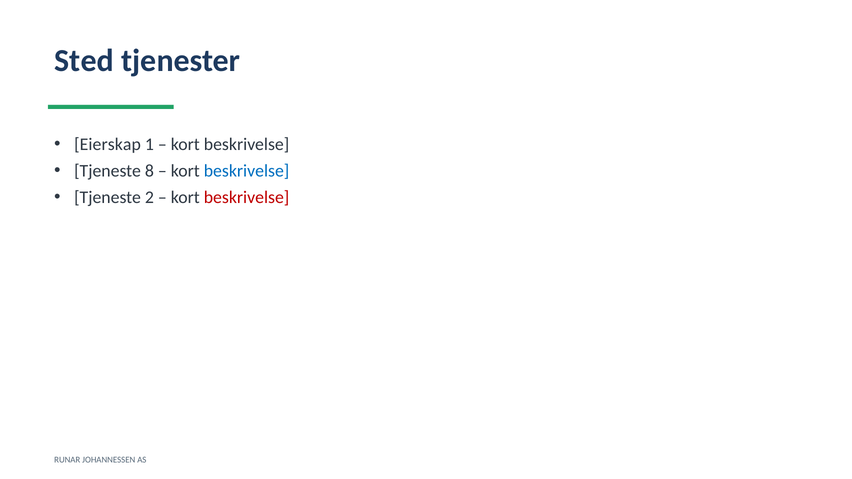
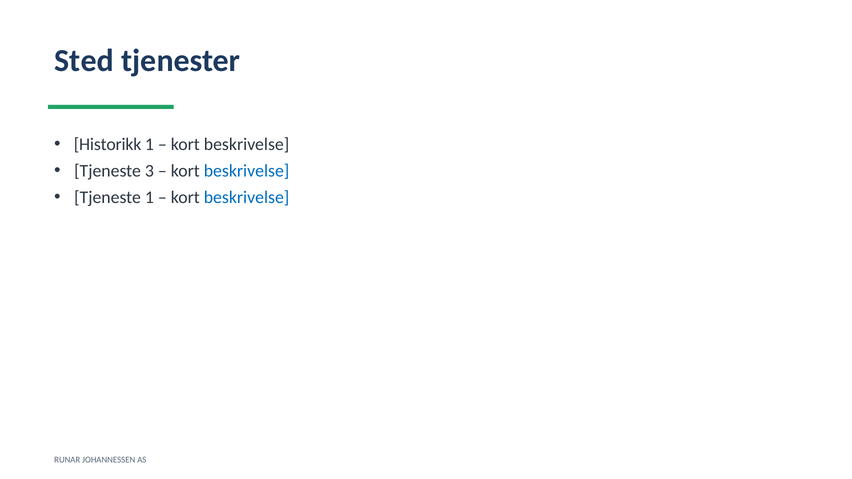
Eierskap: Eierskap -> Historikk
8: 8 -> 3
Tjeneste 2: 2 -> 1
beskrivelse at (247, 198) colour: red -> blue
